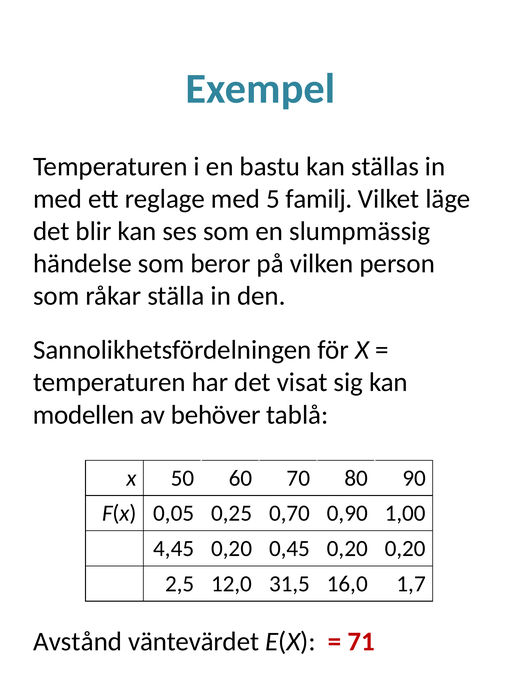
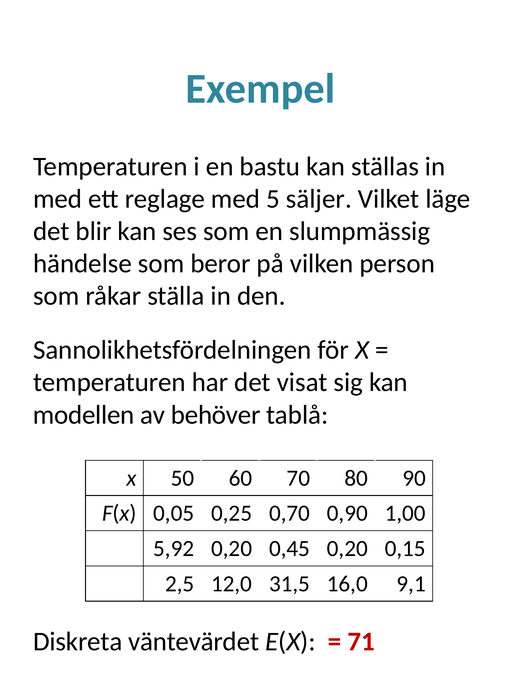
familj: familj -> säljer
4,45: 4,45 -> 5,92
0,20 0,20: 0,20 -> 0,15
1,7: 1,7 -> 9,1
Avstånd: Avstånd -> Diskreta
